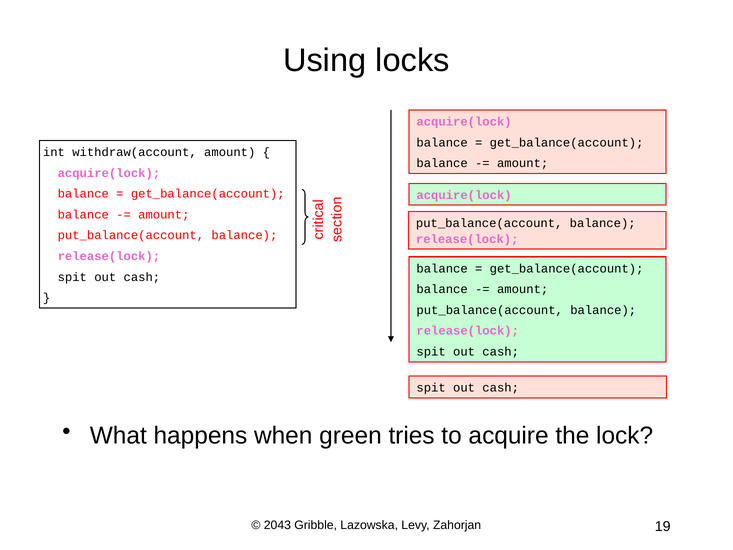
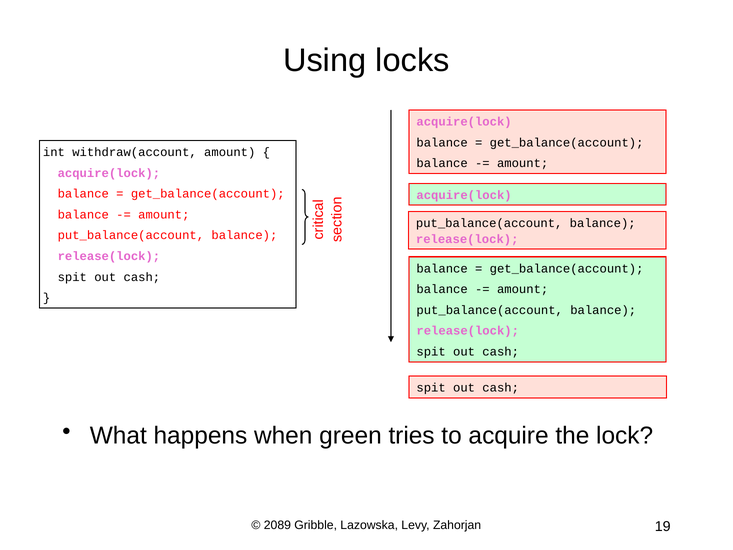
2043: 2043 -> 2089
